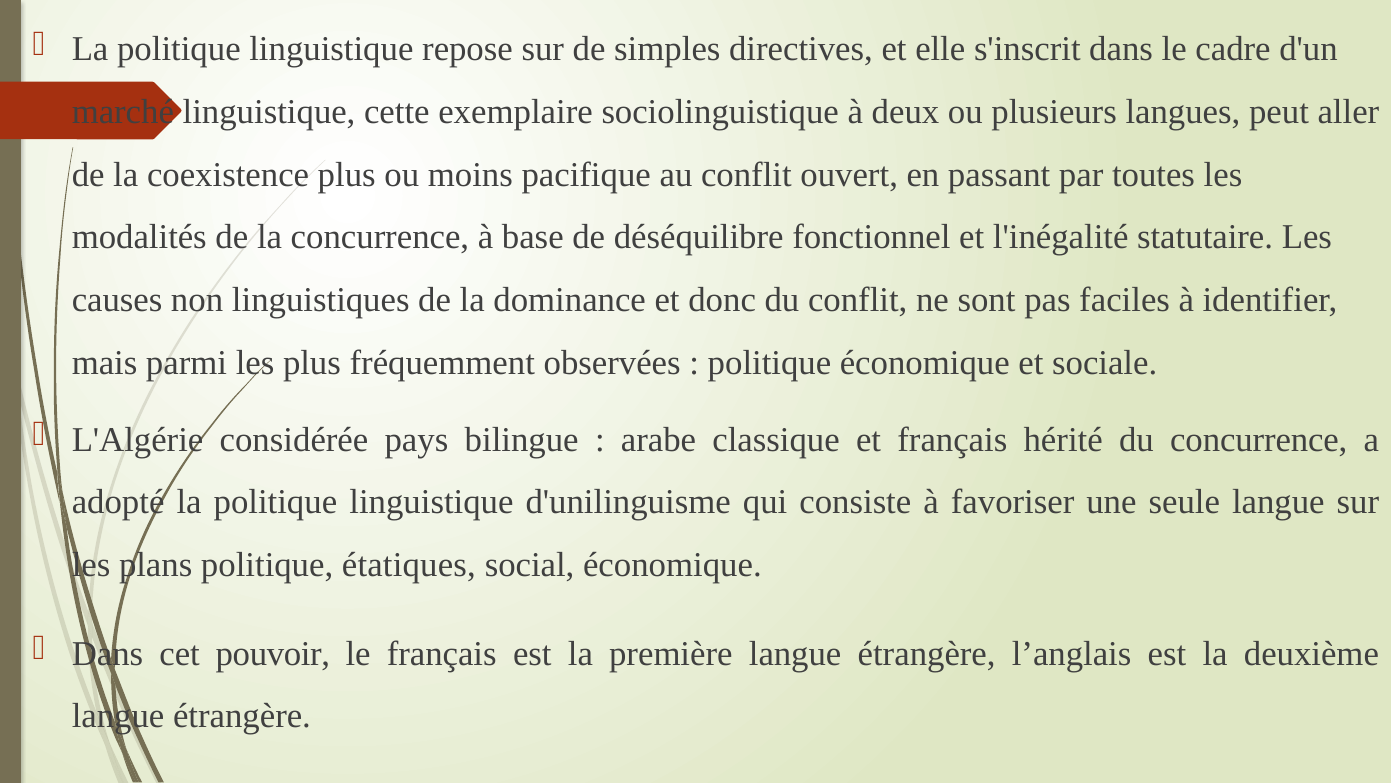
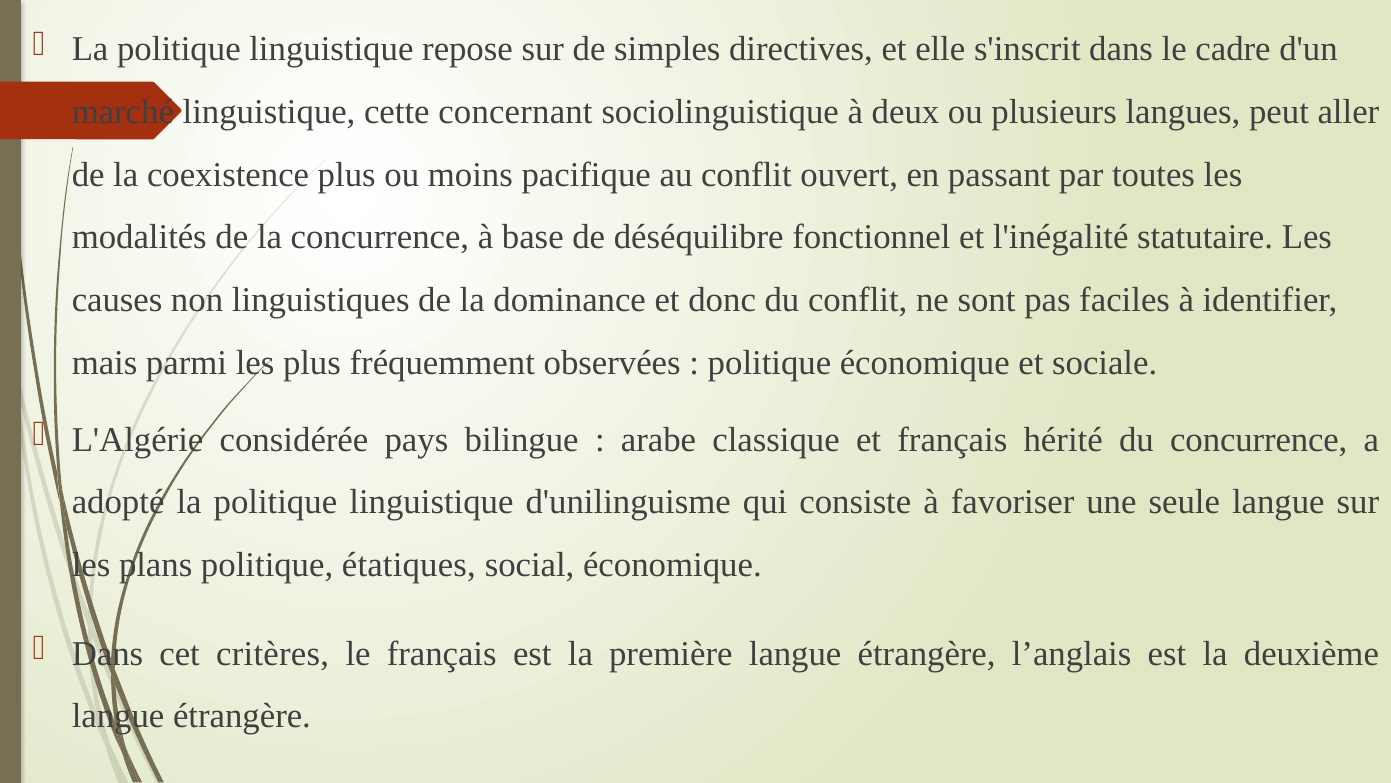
exemplaire: exemplaire -> concernant
pouvoir: pouvoir -> critères
